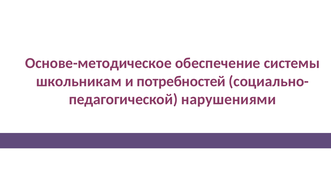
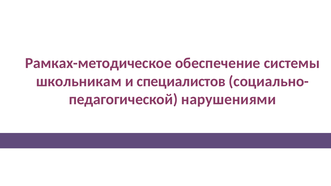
Основе-методическое: Основе-методическое -> Рамках-методическое
потребностей: потребностей -> специалистов
